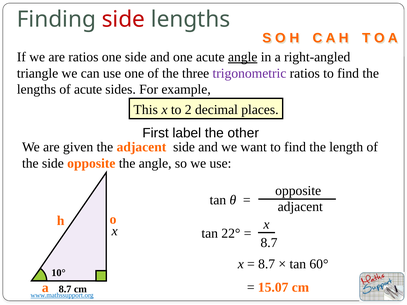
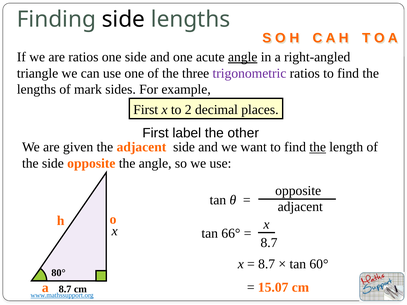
side at (123, 20) colour: red -> black
of acute: acute -> mark
This at (146, 110): This -> First
the at (318, 147) underline: none -> present
22°: 22° -> 66°
10°: 10° -> 80°
